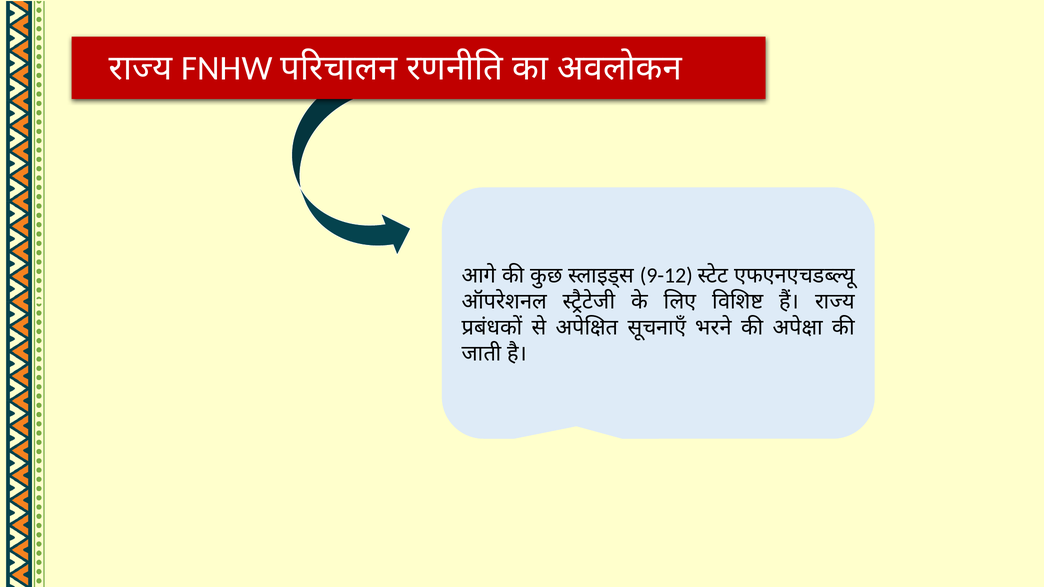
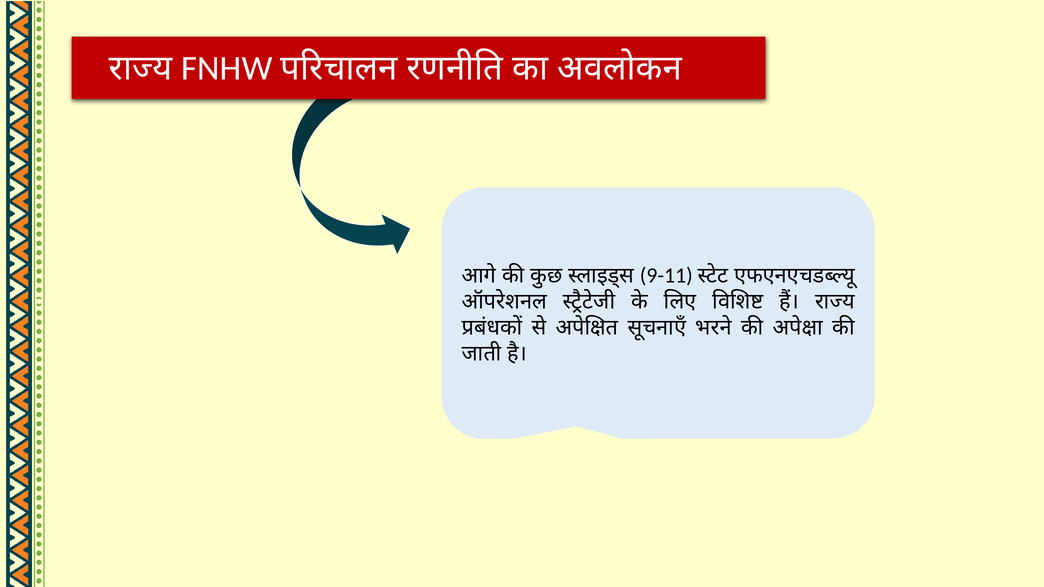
9-12: 9-12 -> 9-11
